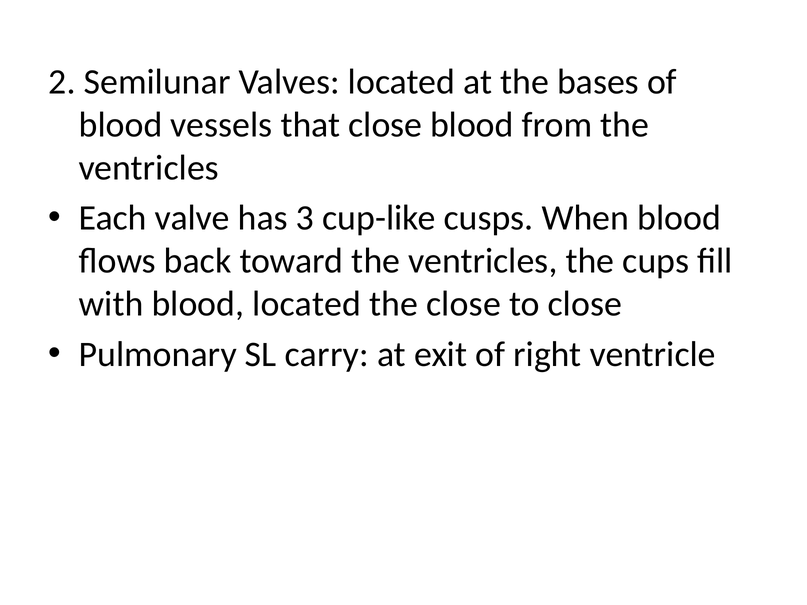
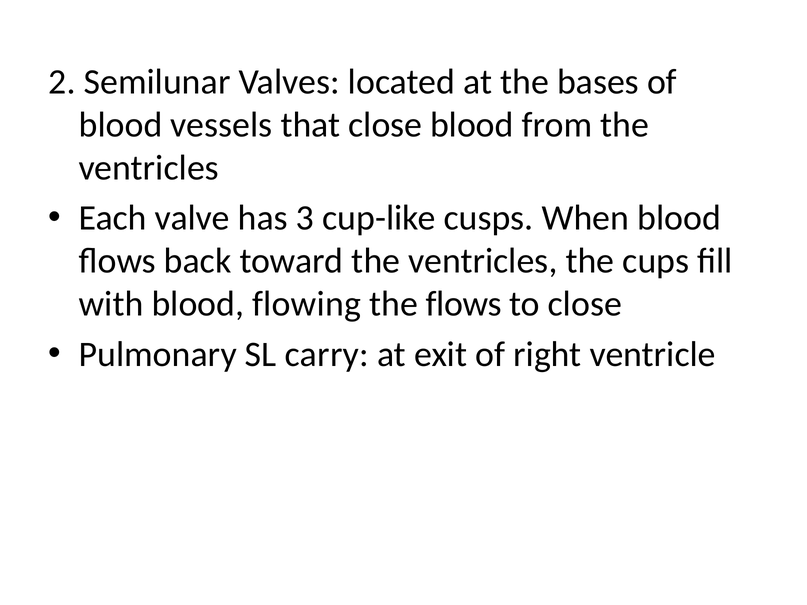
blood located: located -> flowing
the close: close -> flows
